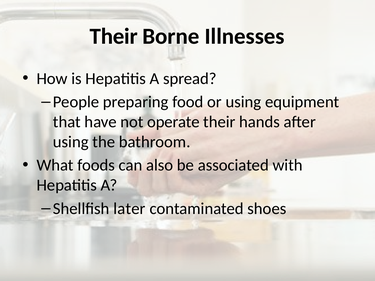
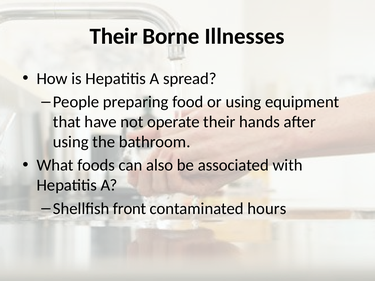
later: later -> front
shoes: shoes -> hours
